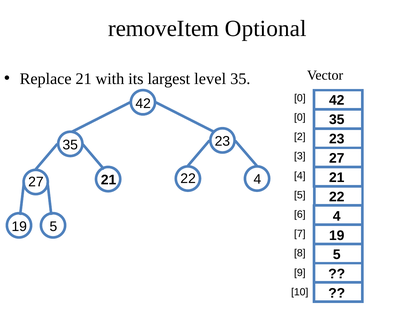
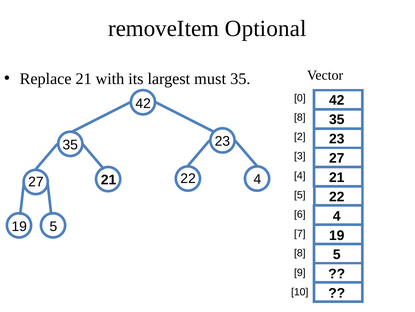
level: level -> must
0 at (300, 117): 0 -> 8
